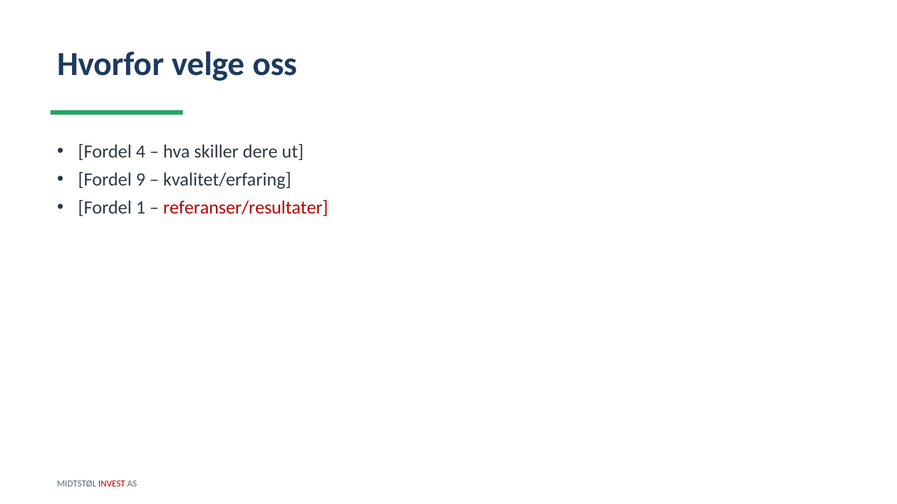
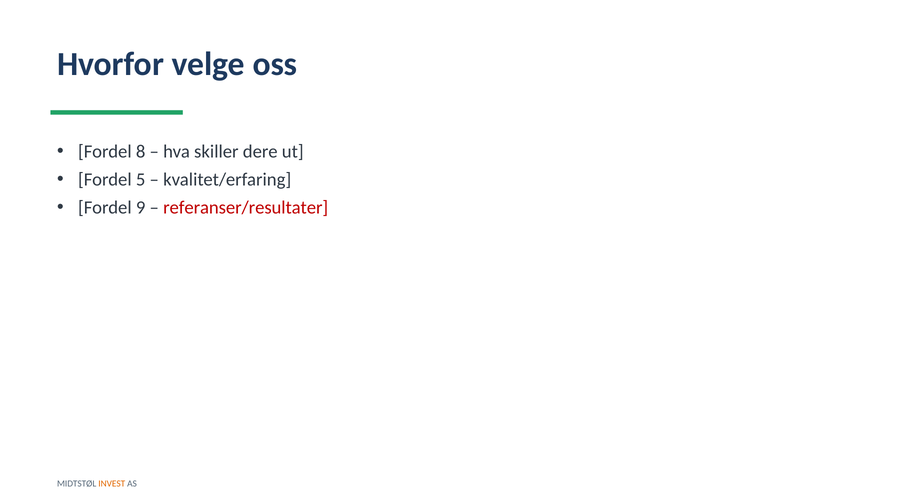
4: 4 -> 8
9: 9 -> 5
1: 1 -> 9
INVEST colour: red -> orange
